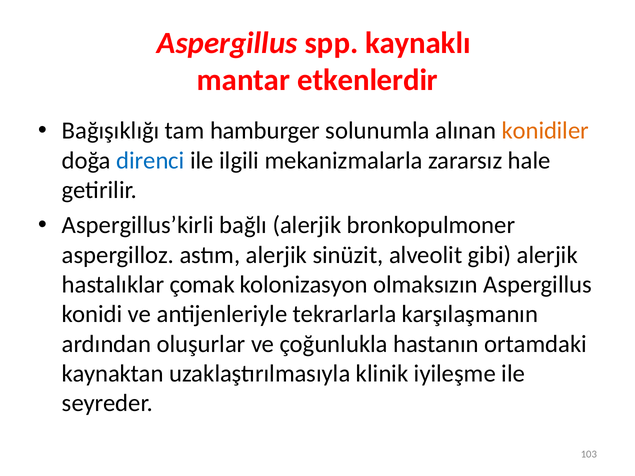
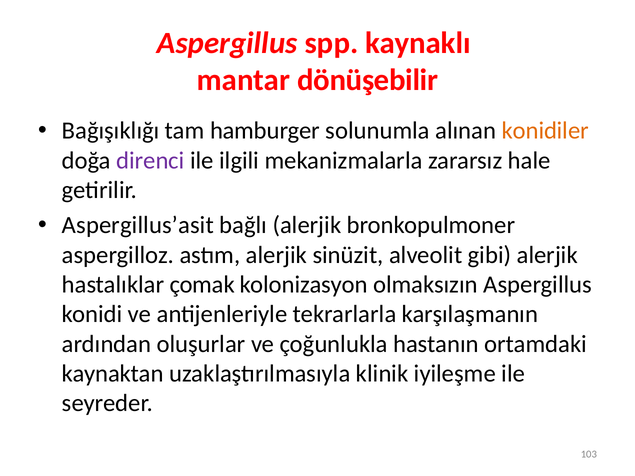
etkenlerdir: etkenlerdir -> dönüşebilir
direnci colour: blue -> purple
Aspergillus’kirli: Aspergillus’kirli -> Aspergillus’asit
